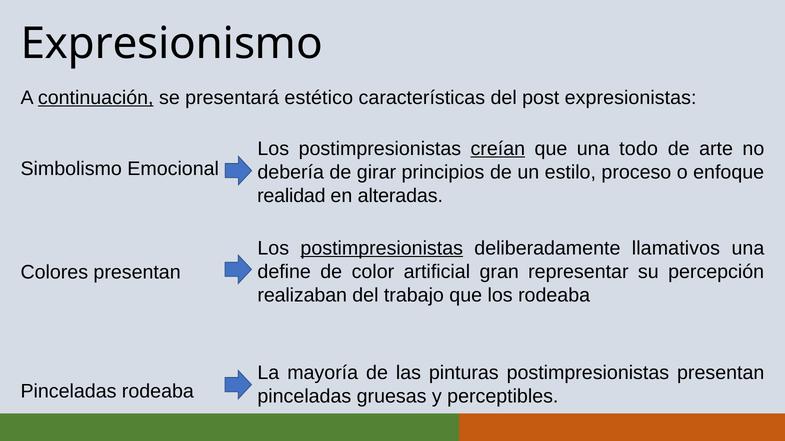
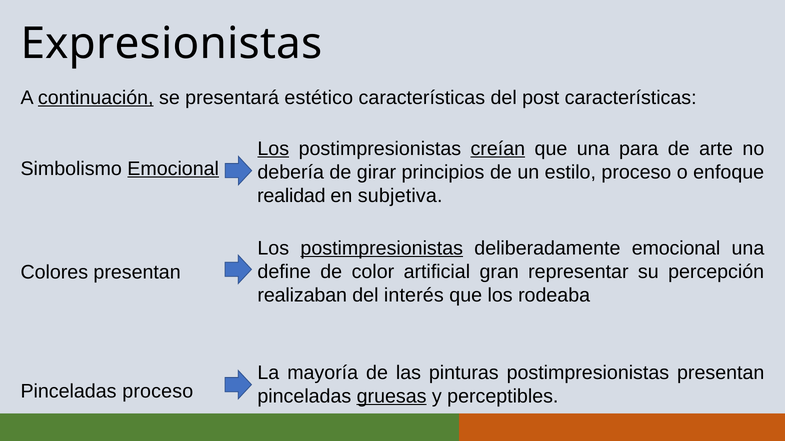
Expresionismo: Expresionismo -> Expresionistas
post expresionistas: expresionistas -> características
Los at (273, 149) underline: none -> present
todo: todo -> para
Emocional at (173, 169) underline: none -> present
alteradas: alteradas -> subjetiva
deliberadamente llamativos: llamativos -> emocional
trabajo: trabajo -> interés
Pinceladas rodeaba: rodeaba -> proceso
gruesas underline: none -> present
